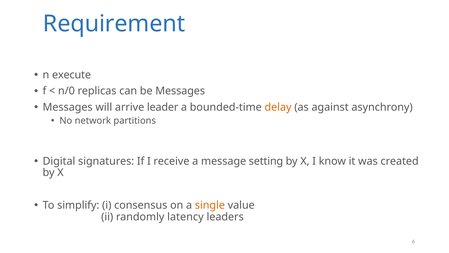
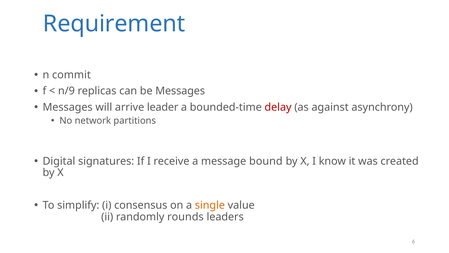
execute: execute -> commit
n/0: n/0 -> n/9
delay colour: orange -> red
setting: setting -> bound
latency: latency -> rounds
